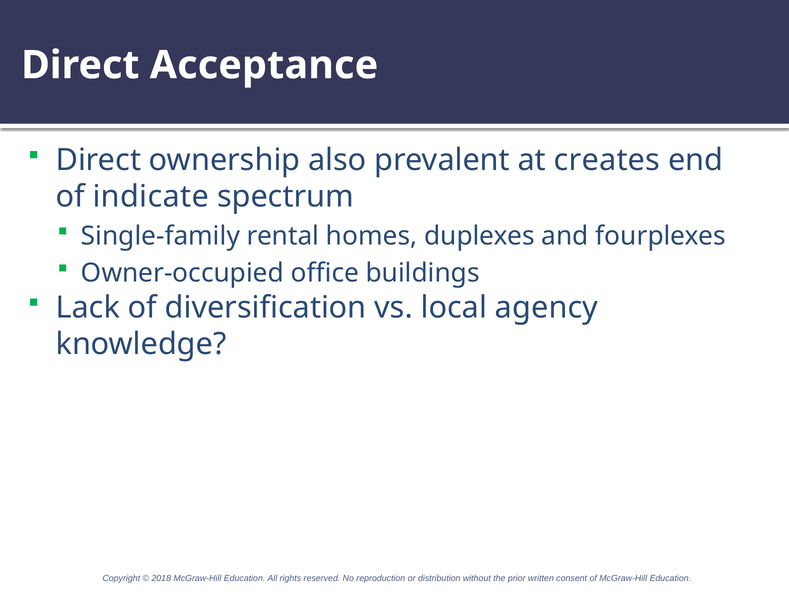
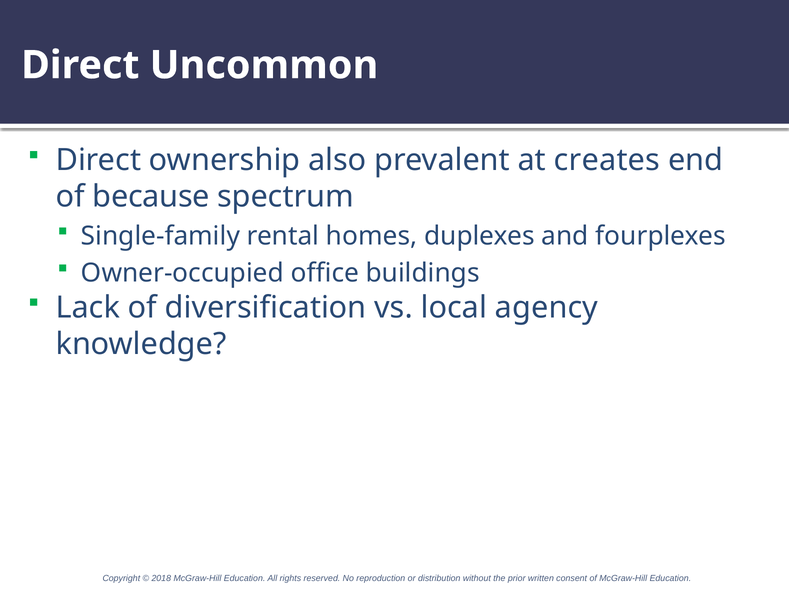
Acceptance: Acceptance -> Uncommon
indicate: indicate -> because
